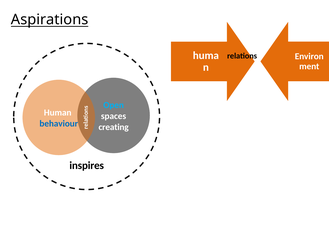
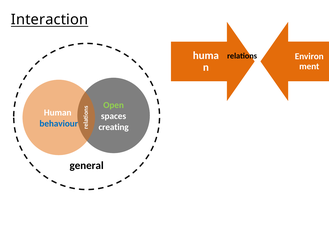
Aspirations: Aspirations -> Interaction
Open colour: light blue -> light green
inspires: inspires -> general
